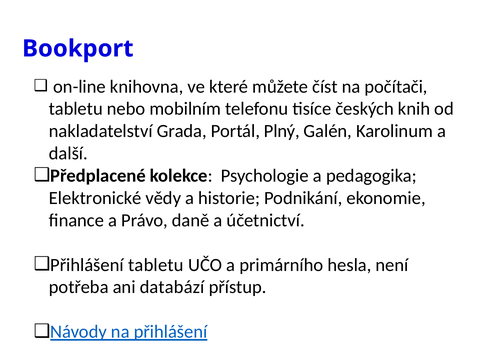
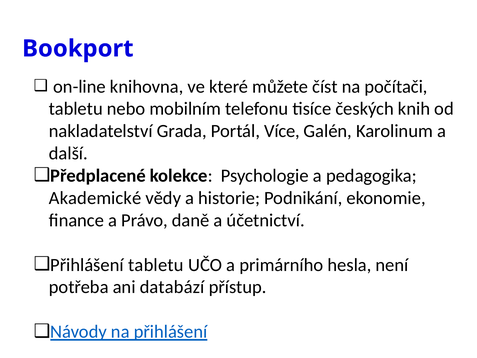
Plný: Plný -> Více
Elektronické: Elektronické -> Akademické
